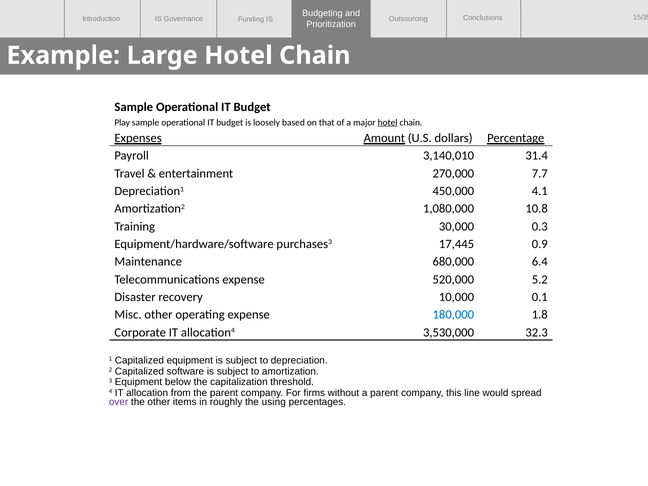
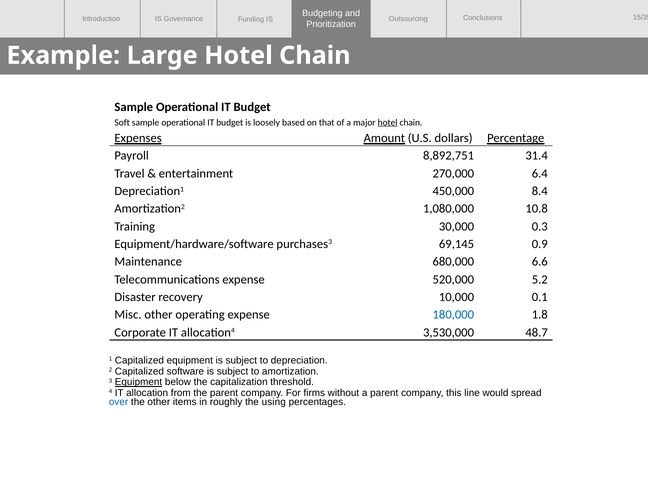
Play: Play -> Soft
3,140,010: 3,140,010 -> 8,892,751
7.7: 7.7 -> 6.4
4.1: 4.1 -> 8.4
17,445: 17,445 -> 69,145
6.4: 6.4 -> 6.6
32.3: 32.3 -> 48.7
Equipment at (139, 382) underline: none -> present
over colour: purple -> blue
